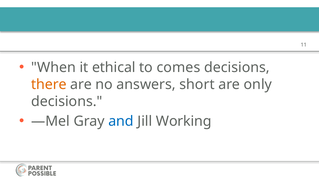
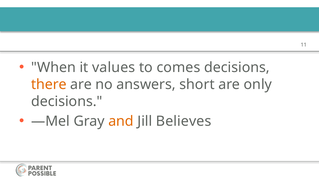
ethical: ethical -> values
and colour: blue -> orange
Working: Working -> Believes
